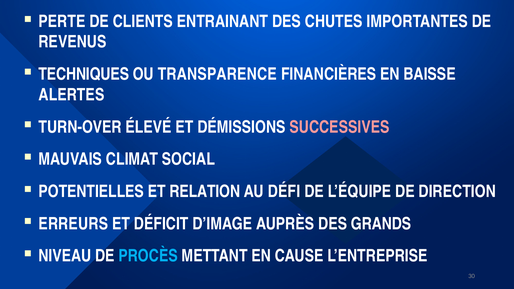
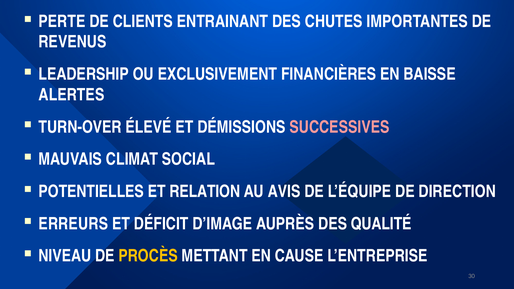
TECHNIQUES: TECHNIQUES -> LEADERSHIP
TRANSPARENCE: TRANSPARENCE -> EXCLUSIVEMENT
DÉFI: DÉFI -> AVIS
GRANDS: GRANDS -> QUALITÉ
PROCÈS colour: light blue -> yellow
